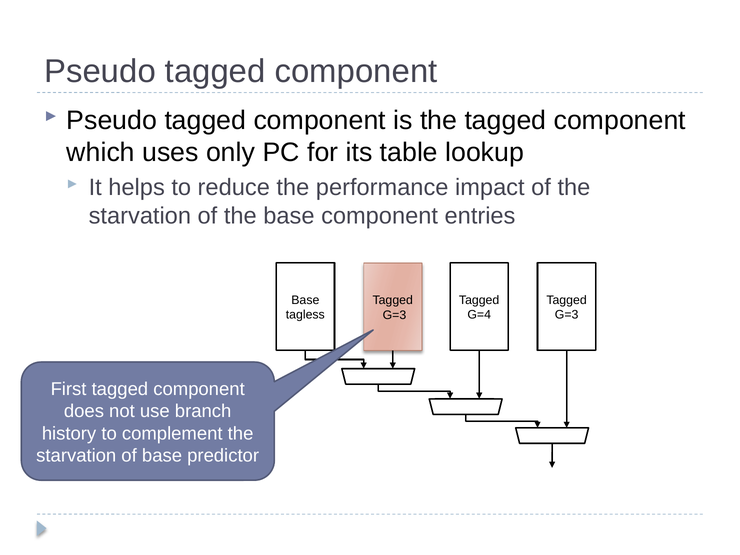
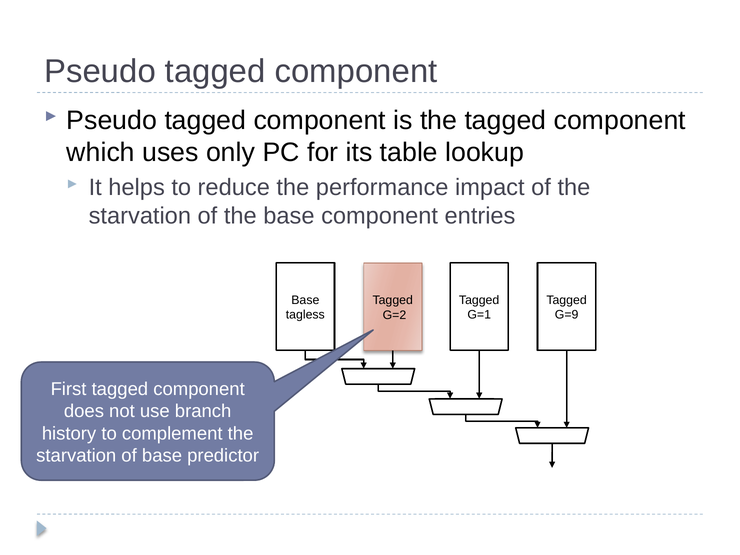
G=4: G=4 -> G=1
G=3 at (567, 315): G=3 -> G=9
G=3 at (394, 315): G=3 -> G=2
